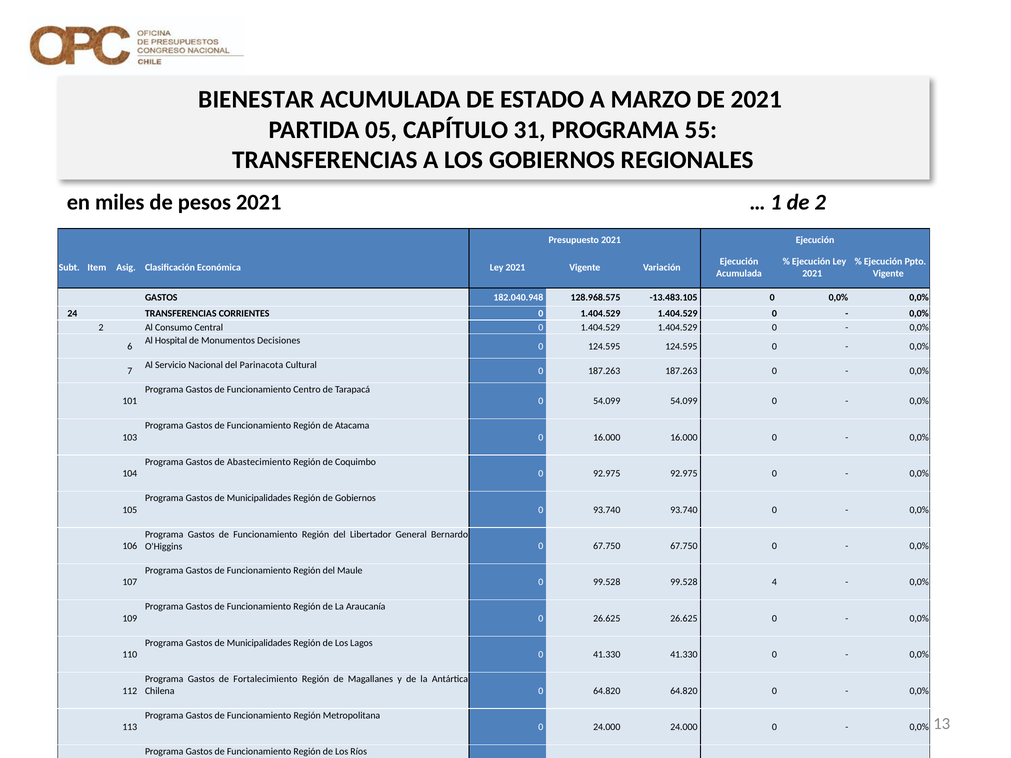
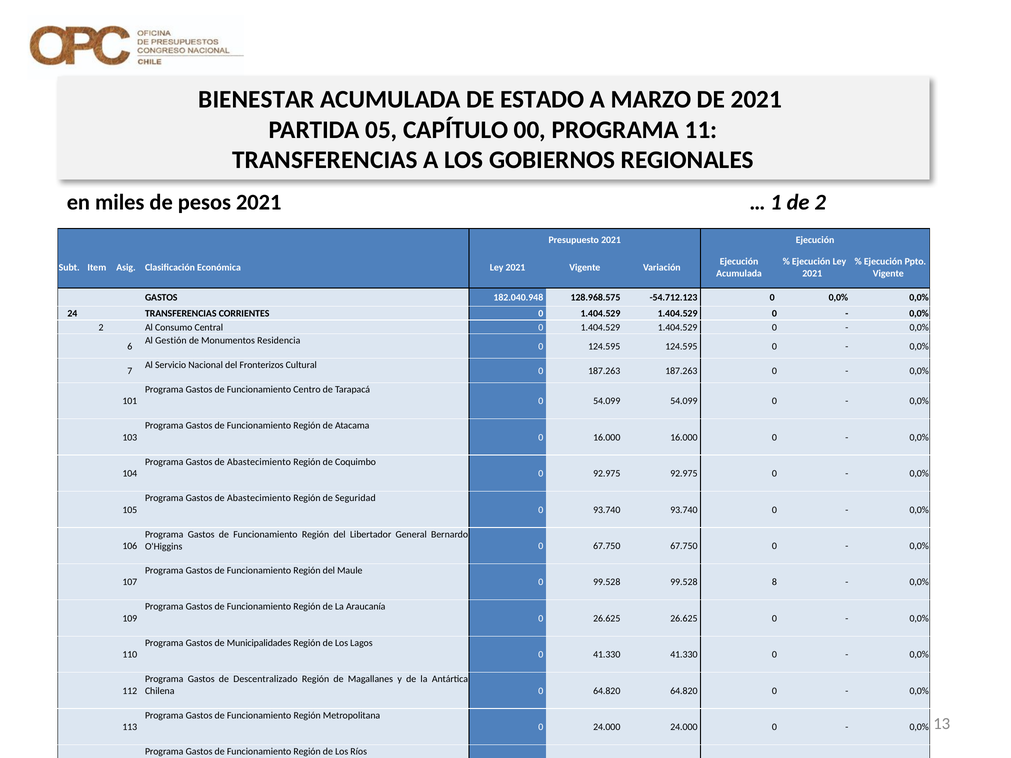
31: 31 -> 00
55: 55 -> 11
-13.483.105: -13.483.105 -> -54.712.123
Hospital: Hospital -> Gestión
Decisiones: Decisiones -> Residencia
del Parinacota: Parinacota -> Fronterizos
Municipalidades at (259, 498): Municipalidades -> Abastecimiento
de Gobiernos: Gobiernos -> Seguridad
99.528 4: 4 -> 8
Fortalecimiento: Fortalecimiento -> Descentralizado
